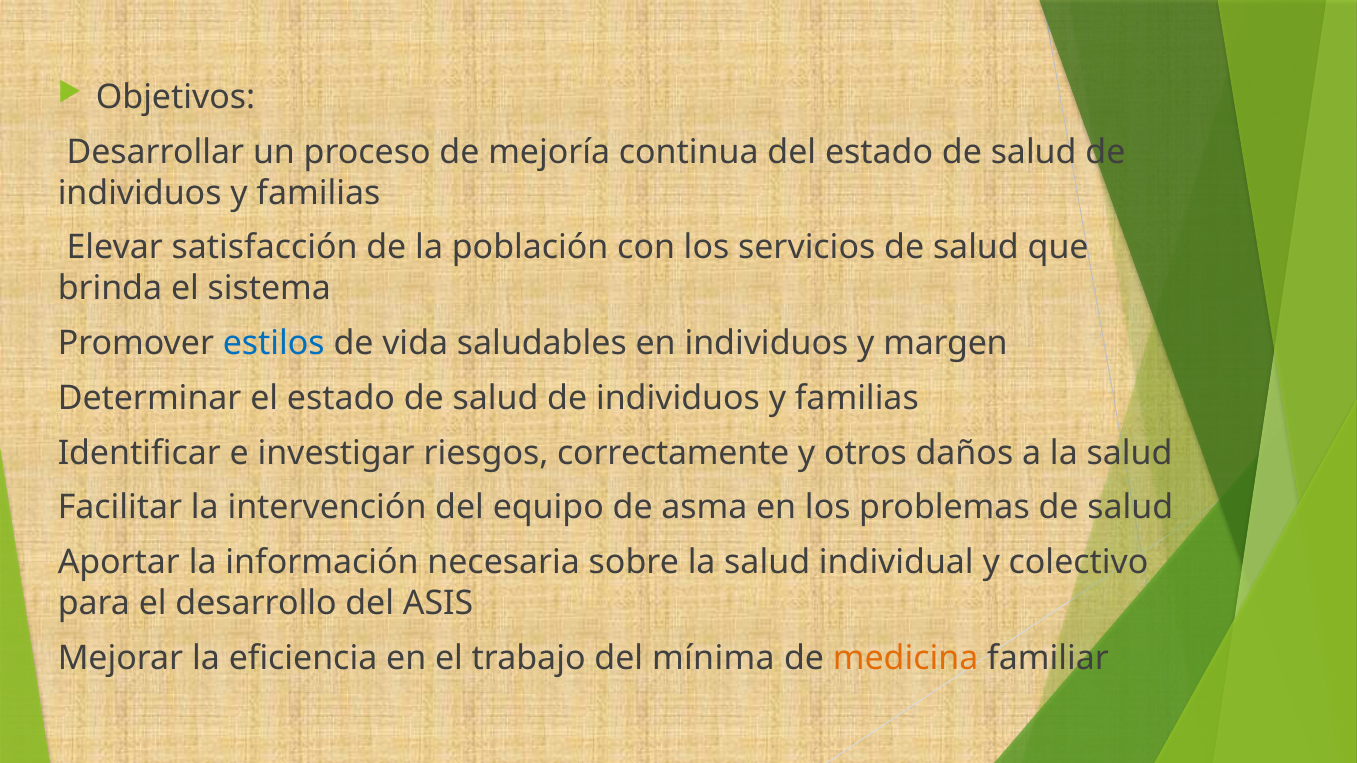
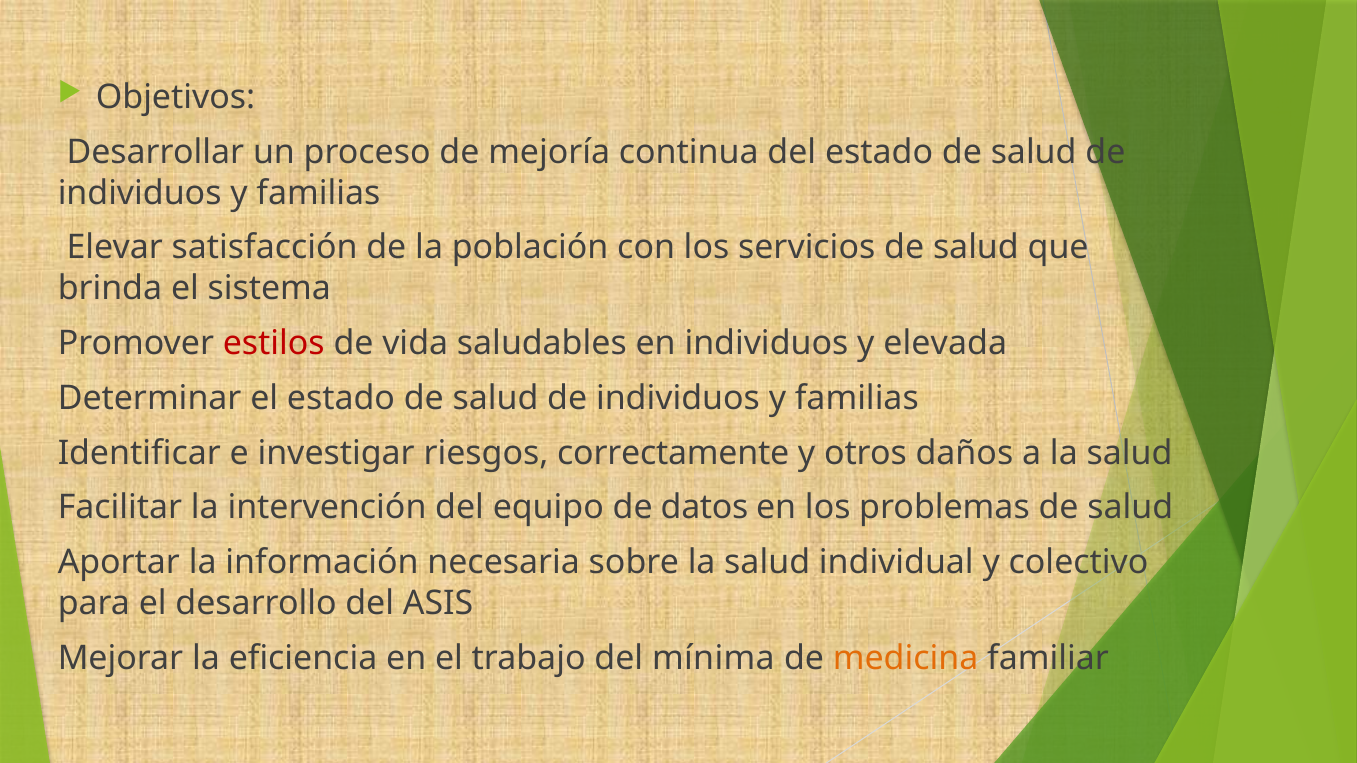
estilos colour: blue -> red
margen: margen -> elevada
asma: asma -> datos
